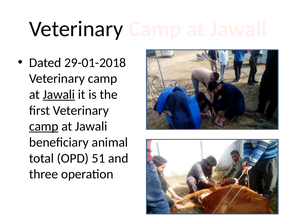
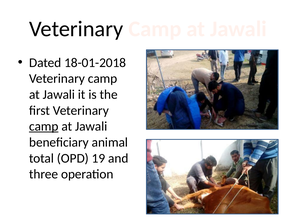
29-01-2018: 29-01-2018 -> 18-01-2018
Jawali at (59, 94) underline: present -> none
51: 51 -> 19
